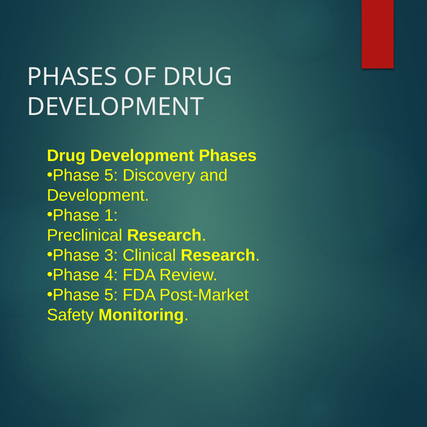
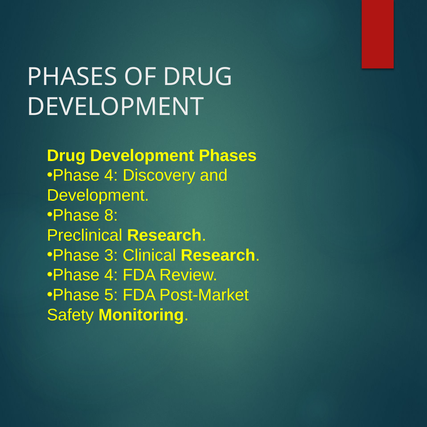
5 at (111, 175): 5 -> 4
1: 1 -> 8
